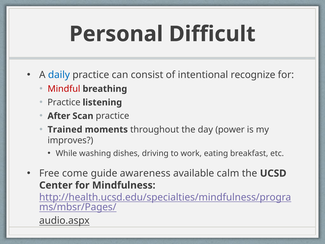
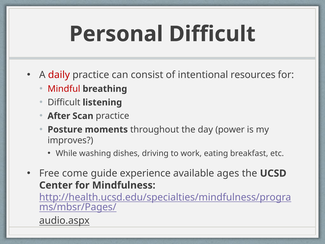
daily colour: blue -> red
recognize: recognize -> resources
Practice at (64, 102): Practice -> Difficult
Trained: Trained -> Posture
awareness: awareness -> experience
calm: calm -> ages
